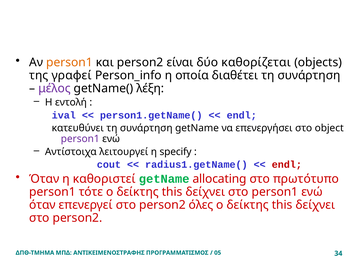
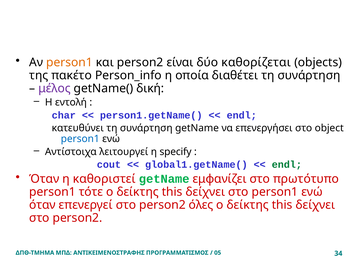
γραφεί: γραφεί -> πακέτο
λέξη: λέξη -> δική
ival: ival -> char
person1 at (80, 139) colour: purple -> blue
radius1.getName(: radius1.getName( -> global1.getName(
endl at (287, 164) colour: red -> green
allocating: allocating -> εμφανίζει
